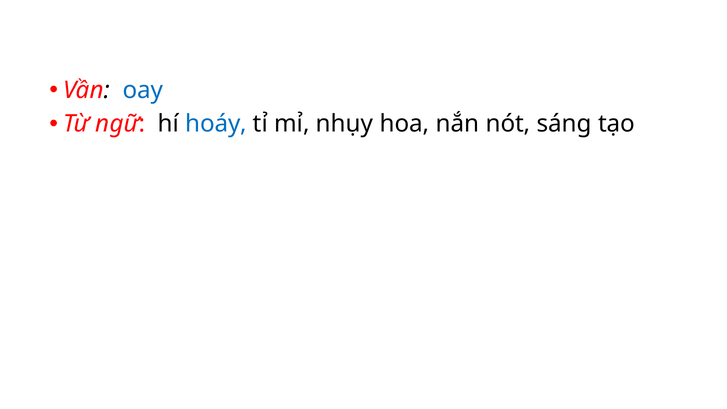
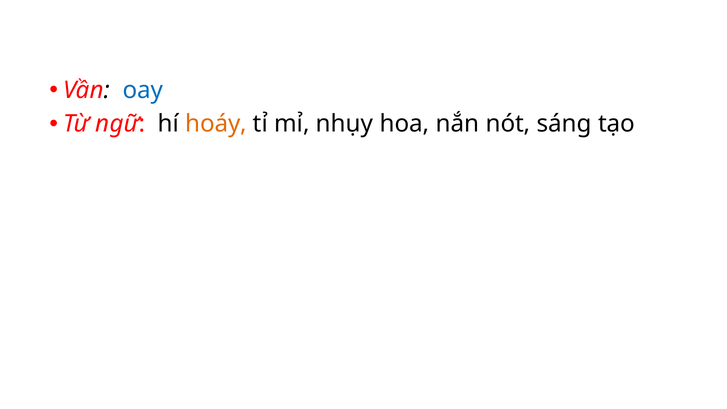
hoáy colour: blue -> orange
